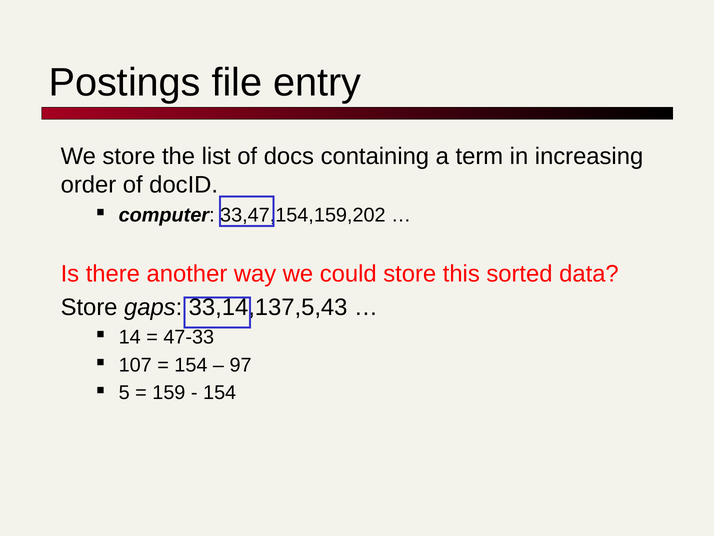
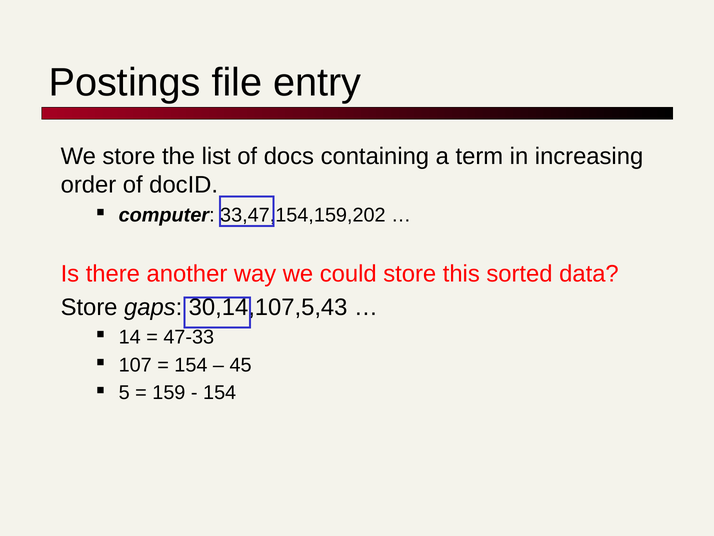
33,14,137,5,43: 33,14,137,5,43 -> 30,14,107,5,43
97: 97 -> 45
